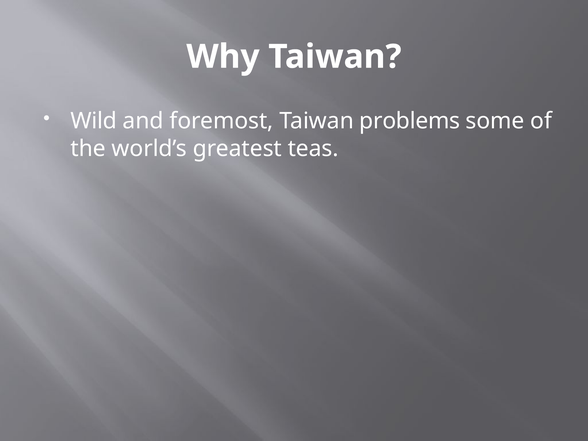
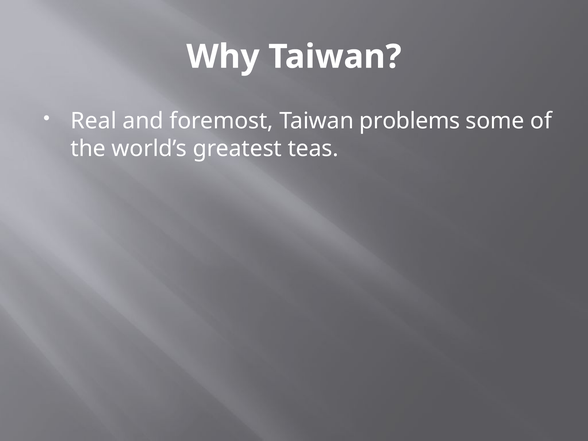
Wild: Wild -> Real
